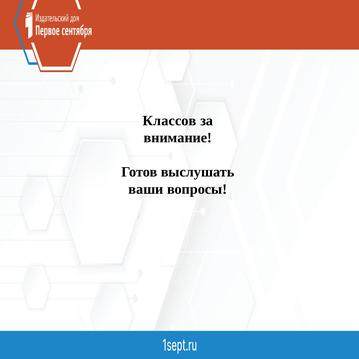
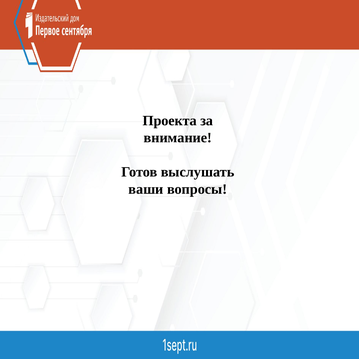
Классов: Классов -> Проекта
